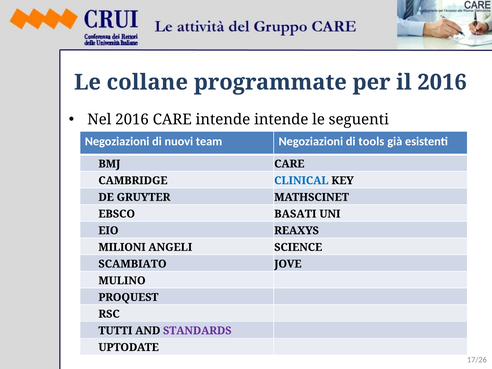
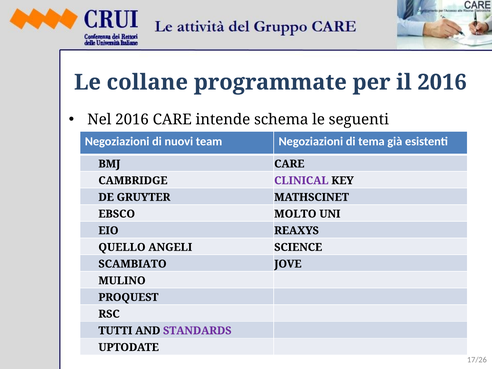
intende intende: intende -> schema
tools: tools -> tema
CLINICAL colour: blue -> purple
BASATI: BASATI -> MOLTO
MILIONI: MILIONI -> QUELLO
